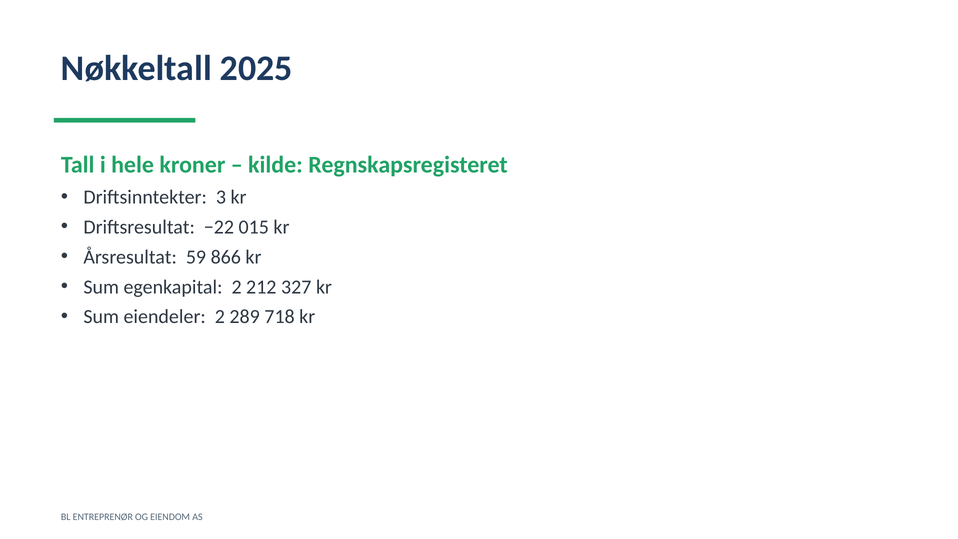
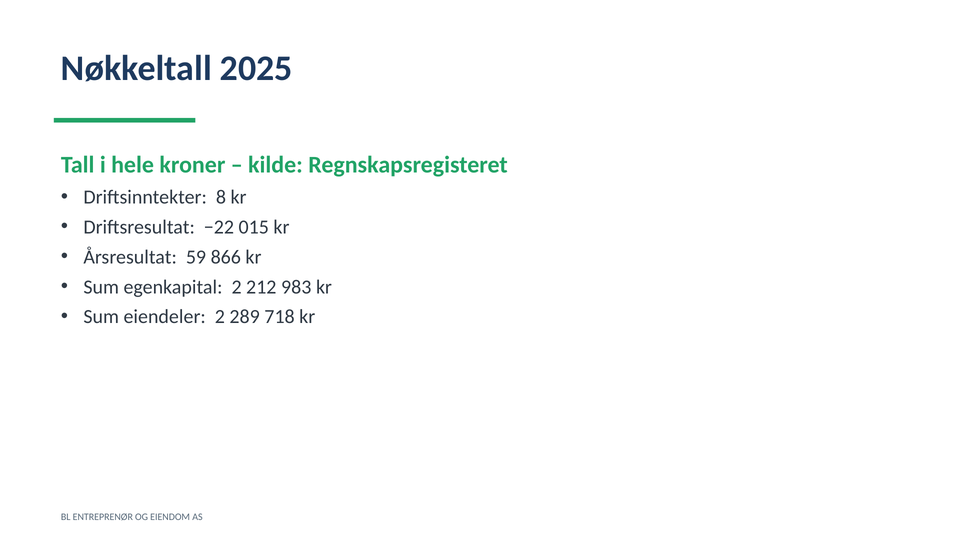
3: 3 -> 8
327: 327 -> 983
